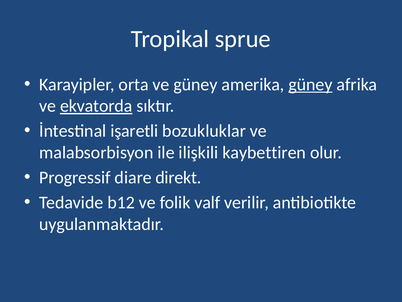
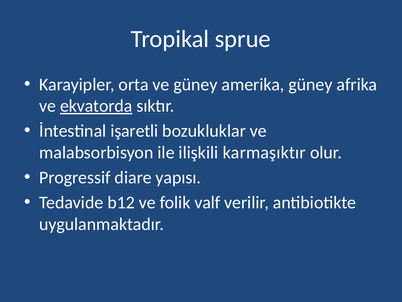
güney at (310, 84) underline: present -> none
kaybettiren: kaybettiren -> karmaşıktır
direkt: direkt -> yapısı
